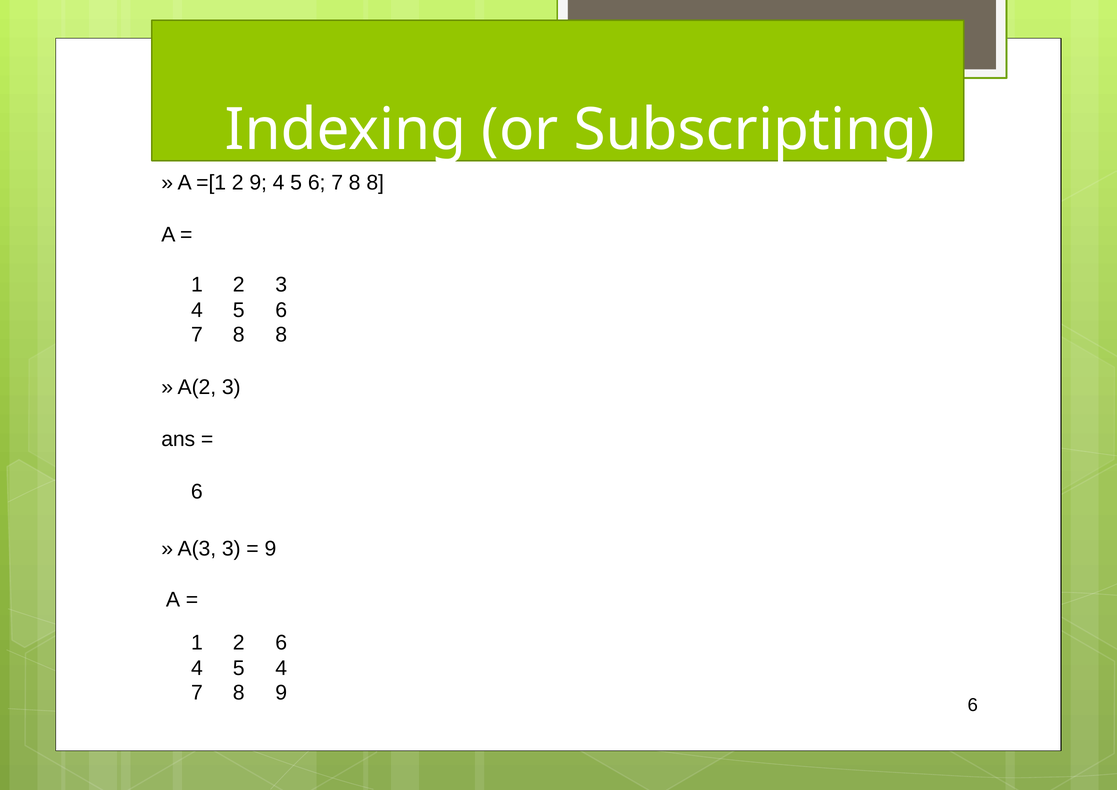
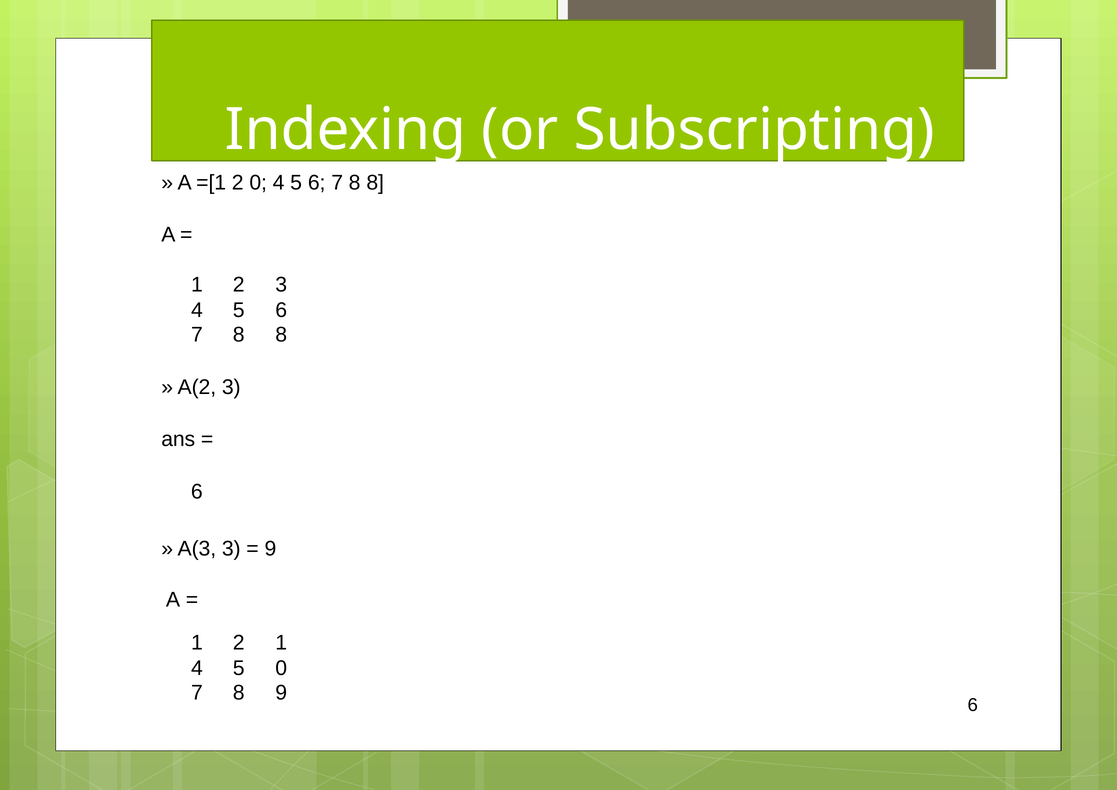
2 9: 9 -> 0
2 6: 6 -> 1
5 4: 4 -> 0
